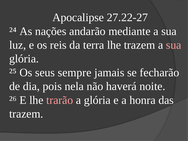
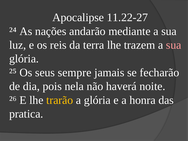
27.22-27: 27.22-27 -> 11.22-27
trarão colour: pink -> yellow
trazem at (26, 114): trazem -> pratica
